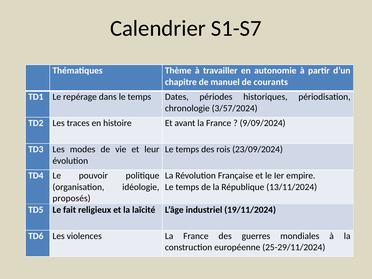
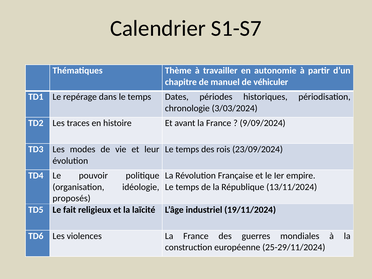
courants: courants -> véhiculer
3/57/2024: 3/57/2024 -> 3/03/2024
